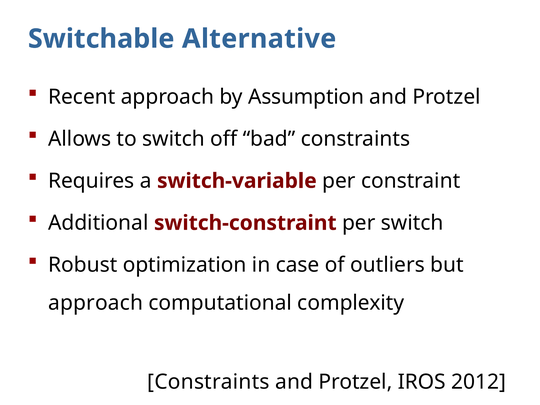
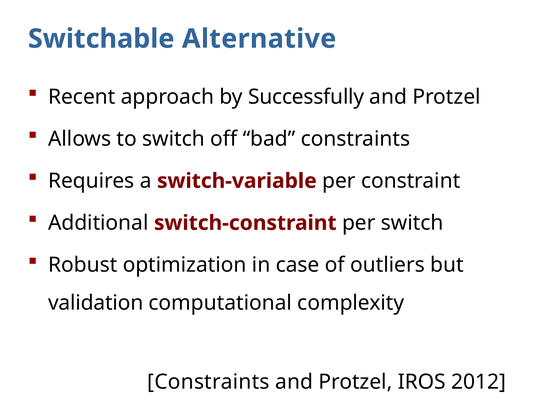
Assumption: Assumption -> Successfully
approach at (96, 303): approach -> validation
